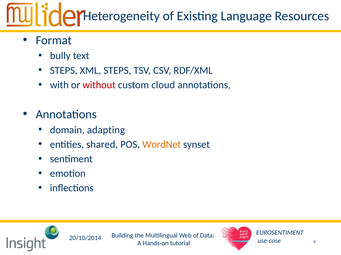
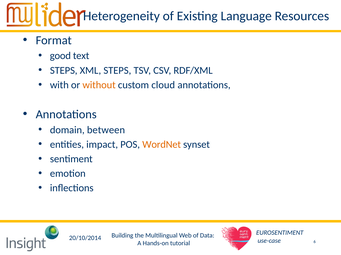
bully: bully -> good
without colour: red -> orange
adapting: adapting -> between
shared: shared -> impact
